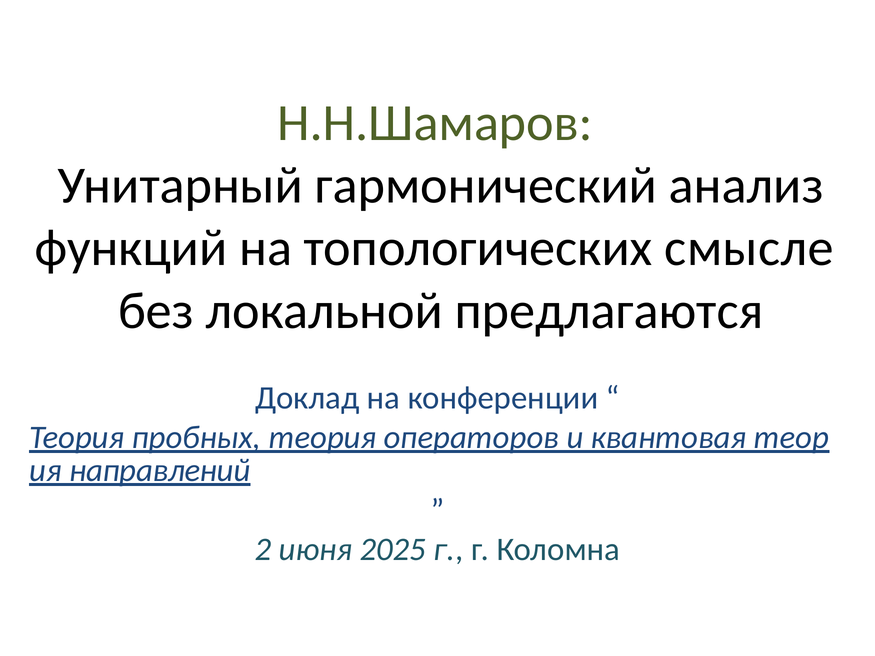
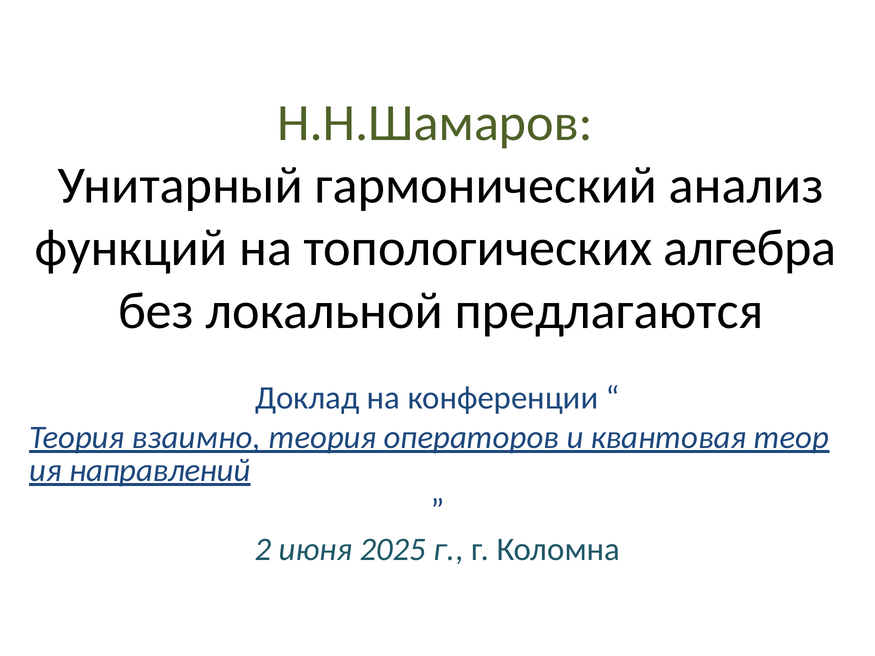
смысле: смысле -> алгебра
пробных: пробных -> взаимно
